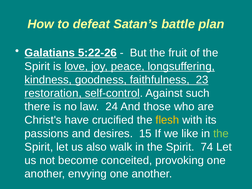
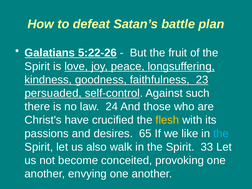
restoration: restoration -> persuaded
15: 15 -> 65
the at (221, 134) colour: light green -> light blue
74: 74 -> 33
